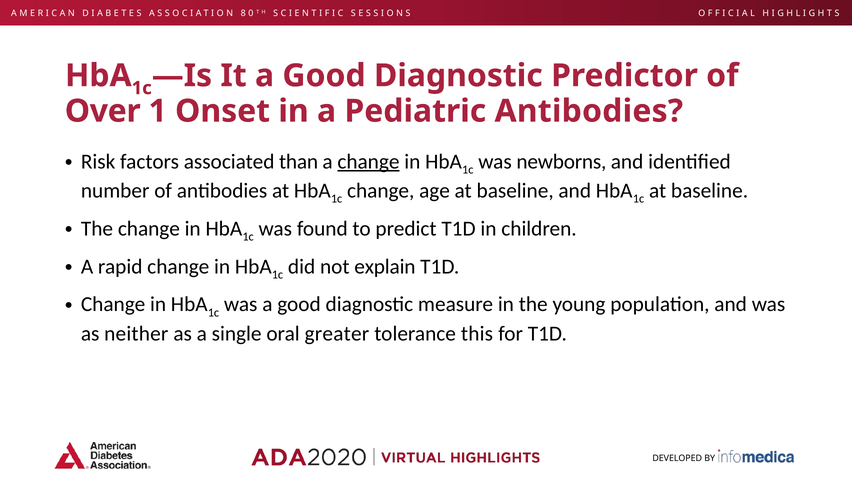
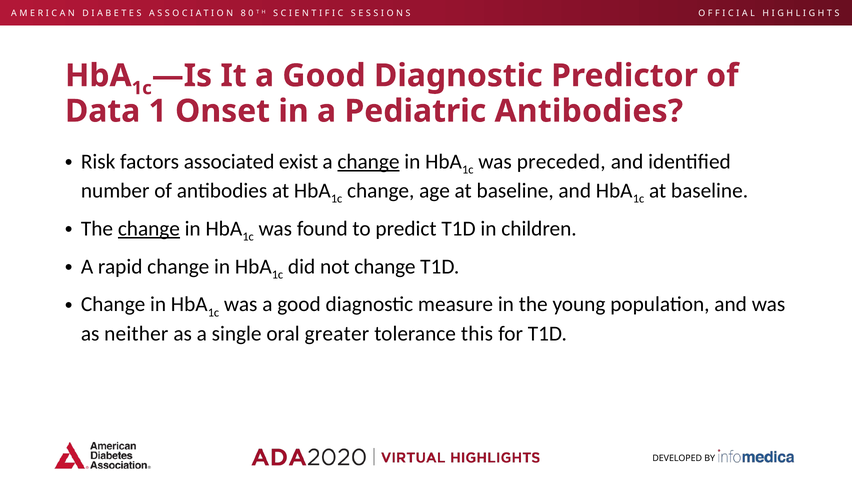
Over: Over -> Data
than: than -> exist
newborns: newborns -> preceded
change at (149, 229) underline: none -> present
not explain: explain -> change
